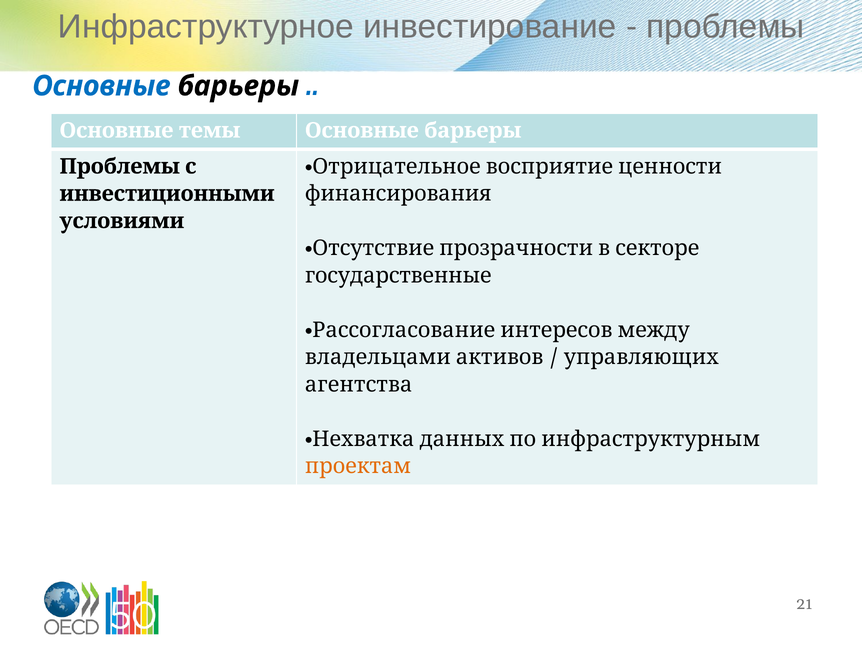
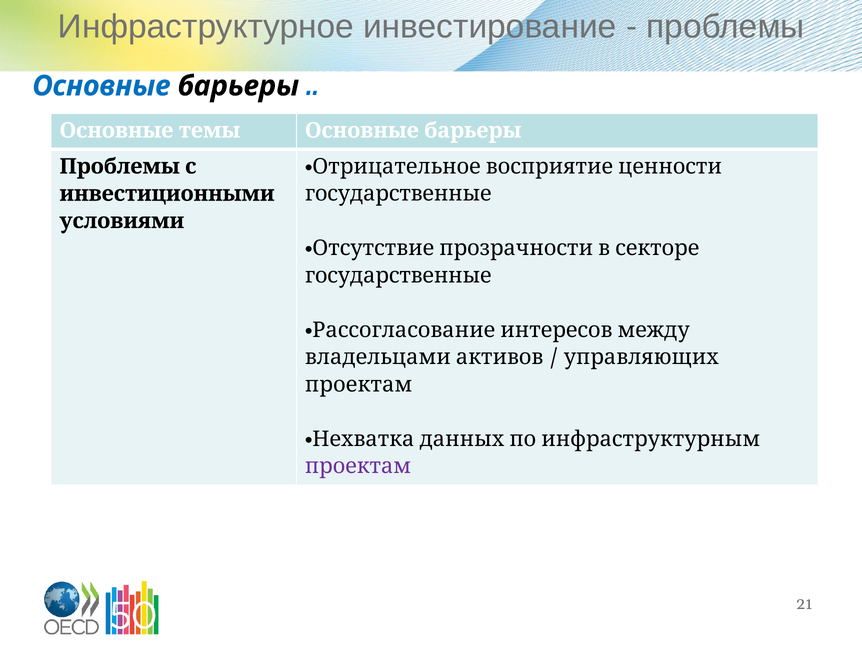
финансирования at (398, 194): финансирования -> государственные
агентства at (359, 385): агентства -> проектам
проектам at (358, 467) colour: orange -> purple
